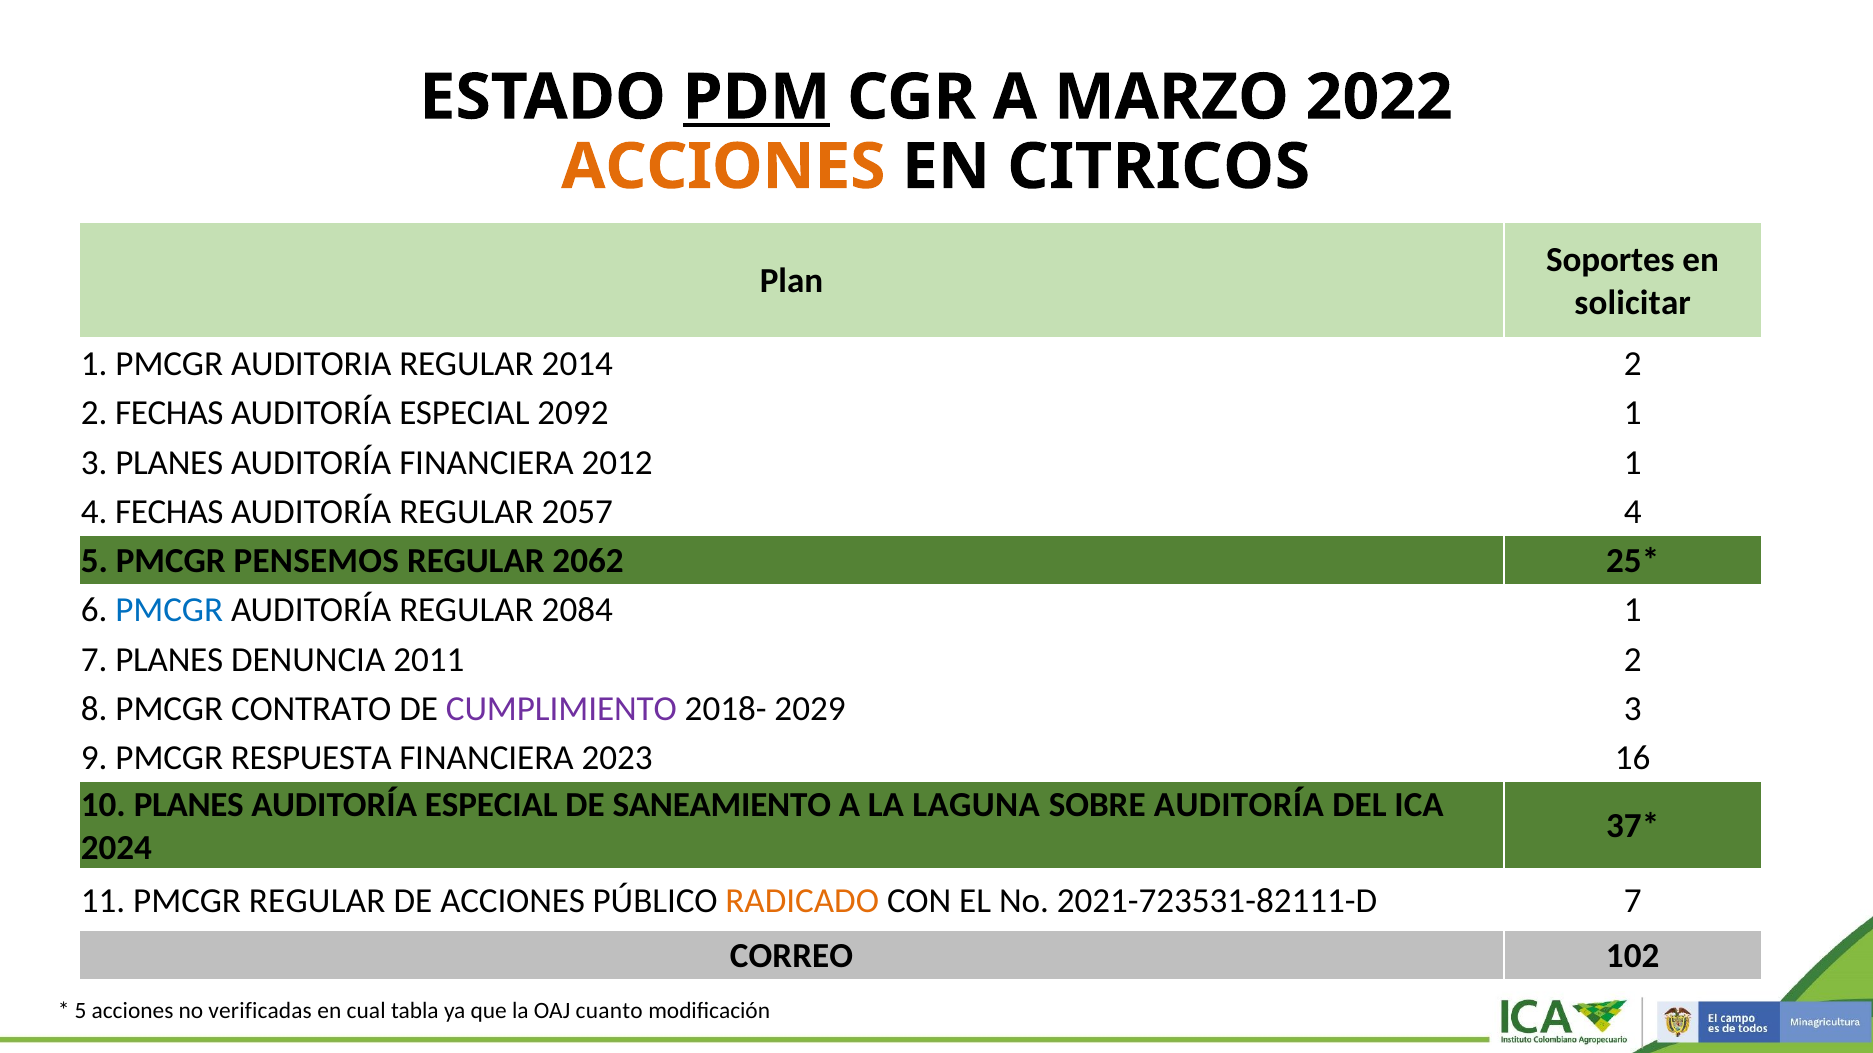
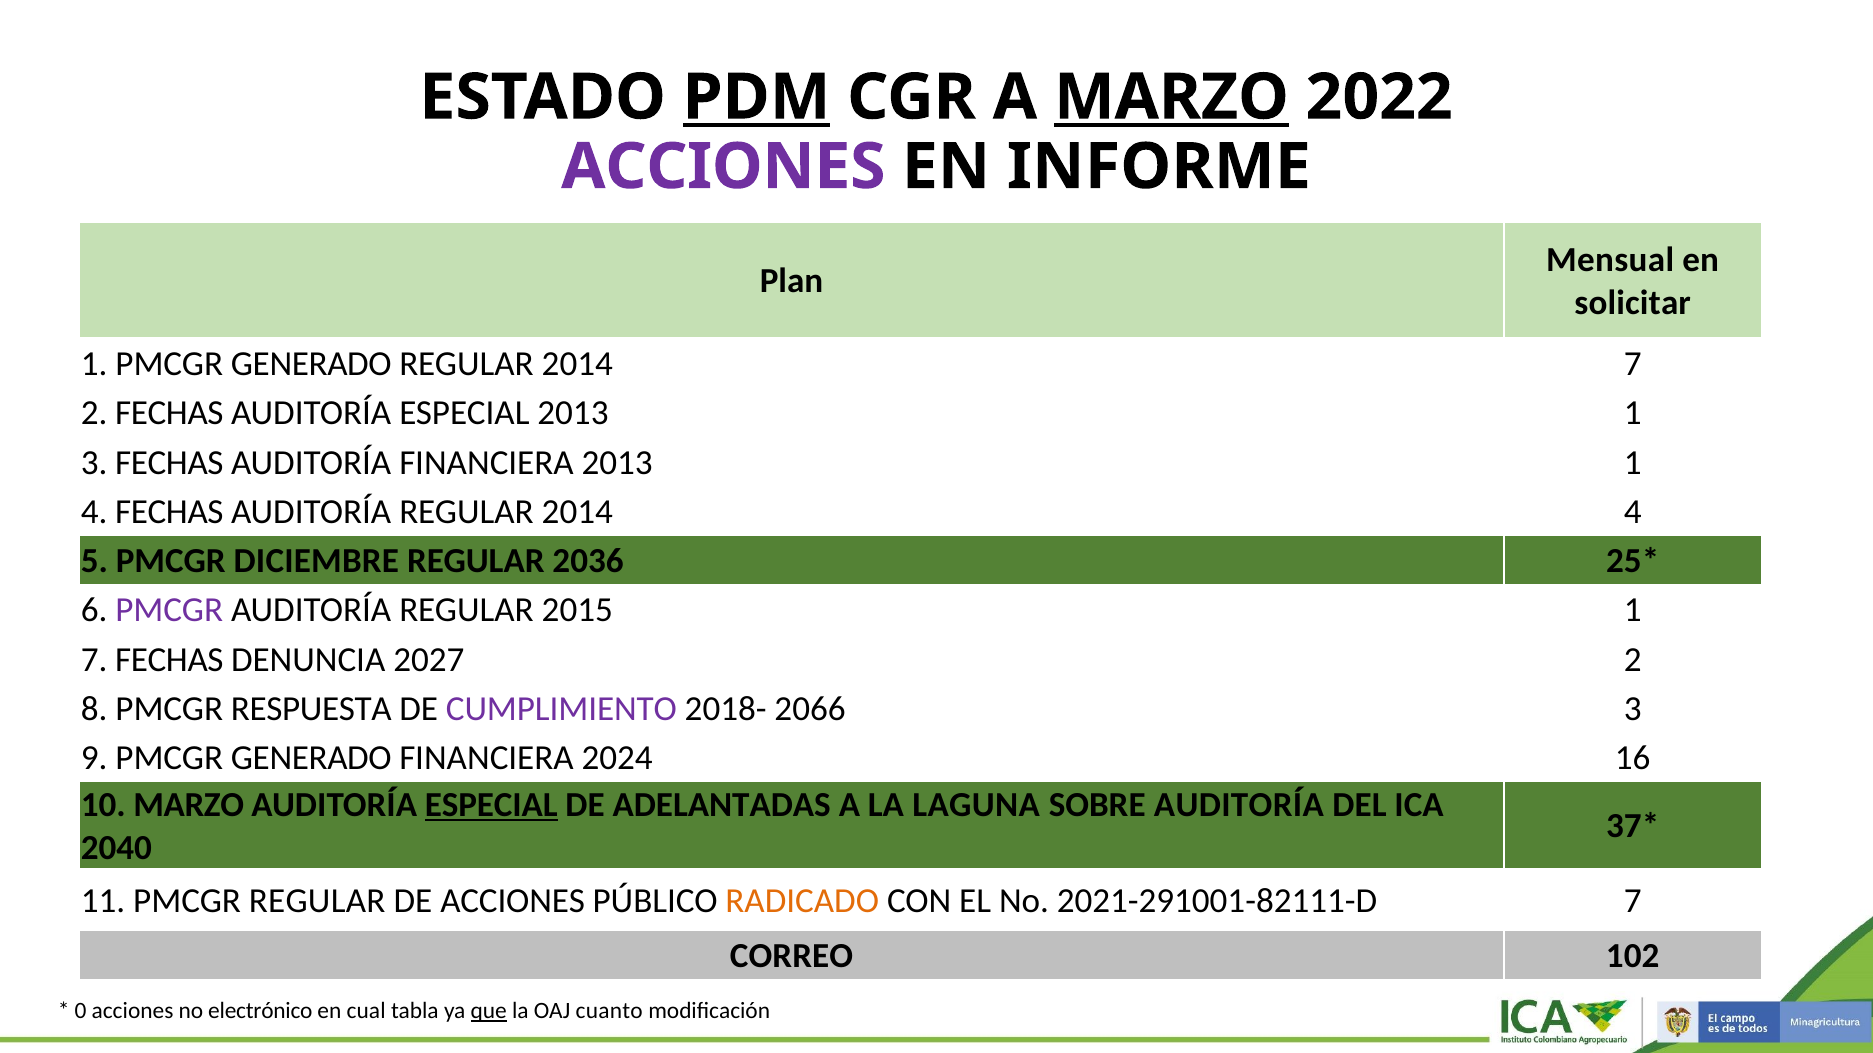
MARZO at (1171, 97) underline: none -> present
ACCIONES at (723, 167) colour: orange -> purple
CITRICOS: CITRICOS -> INFORME
Soportes: Soportes -> Mensual
1 PMCGR AUDITORIA: AUDITORIA -> GENERADO
2014 2: 2 -> 7
ESPECIAL 2092: 2092 -> 2013
3 PLANES: PLANES -> FECHAS
FINANCIERA 2012: 2012 -> 2013
AUDITORÍA REGULAR 2057: 2057 -> 2014
PENSEMOS: PENSEMOS -> DICIEMBRE
2062: 2062 -> 2036
PMCGR at (169, 611) colour: blue -> purple
2084: 2084 -> 2015
7 PLANES: PLANES -> FECHAS
2011: 2011 -> 2027
CONTRATO: CONTRATO -> RESPUESTA
2029: 2029 -> 2066
9 PMCGR RESPUESTA: RESPUESTA -> GENERADO
2023: 2023 -> 2024
10 PLANES: PLANES -> MARZO
ESPECIAL at (491, 805) underline: none -> present
SANEAMIENTO: SANEAMIENTO -> ADELANTADAS
2024: 2024 -> 2040
2021-723531-82111-D: 2021-723531-82111-D -> 2021-291001-82111-D
5 at (81, 1012): 5 -> 0
verificadas: verificadas -> electrónico
que underline: none -> present
